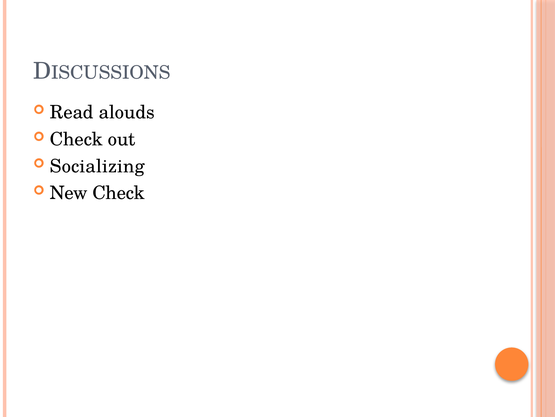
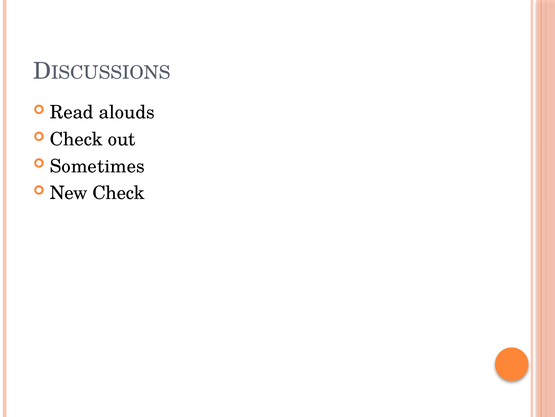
Socializing: Socializing -> Sometimes
